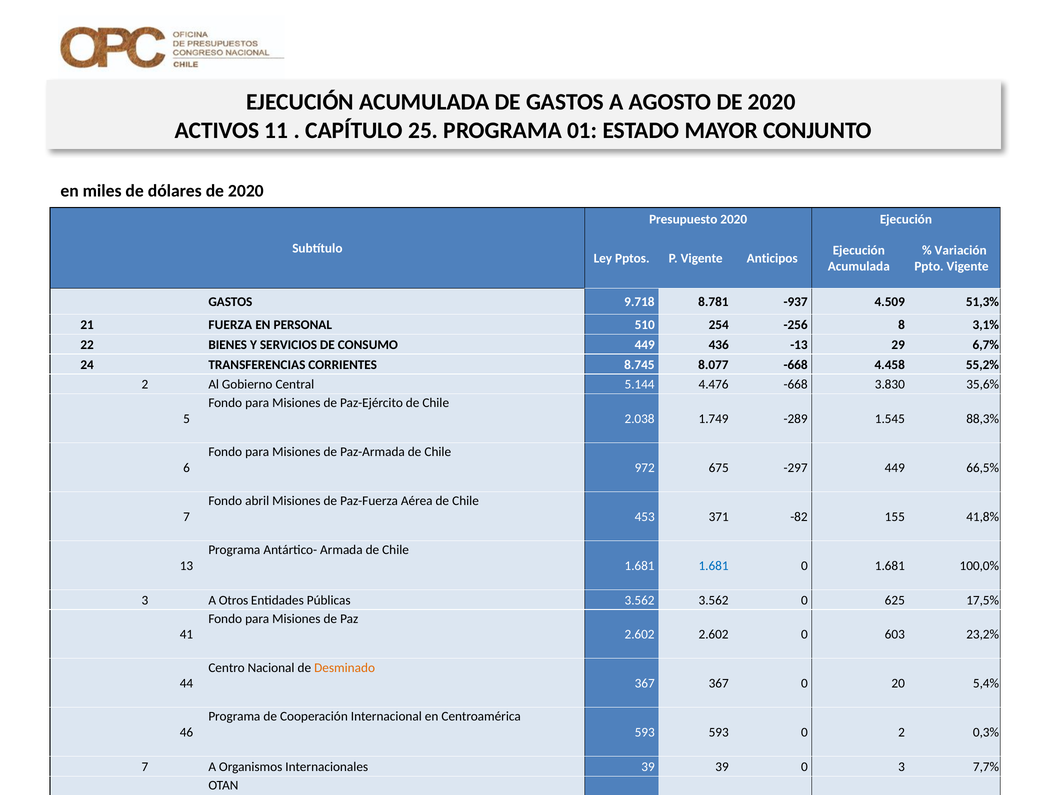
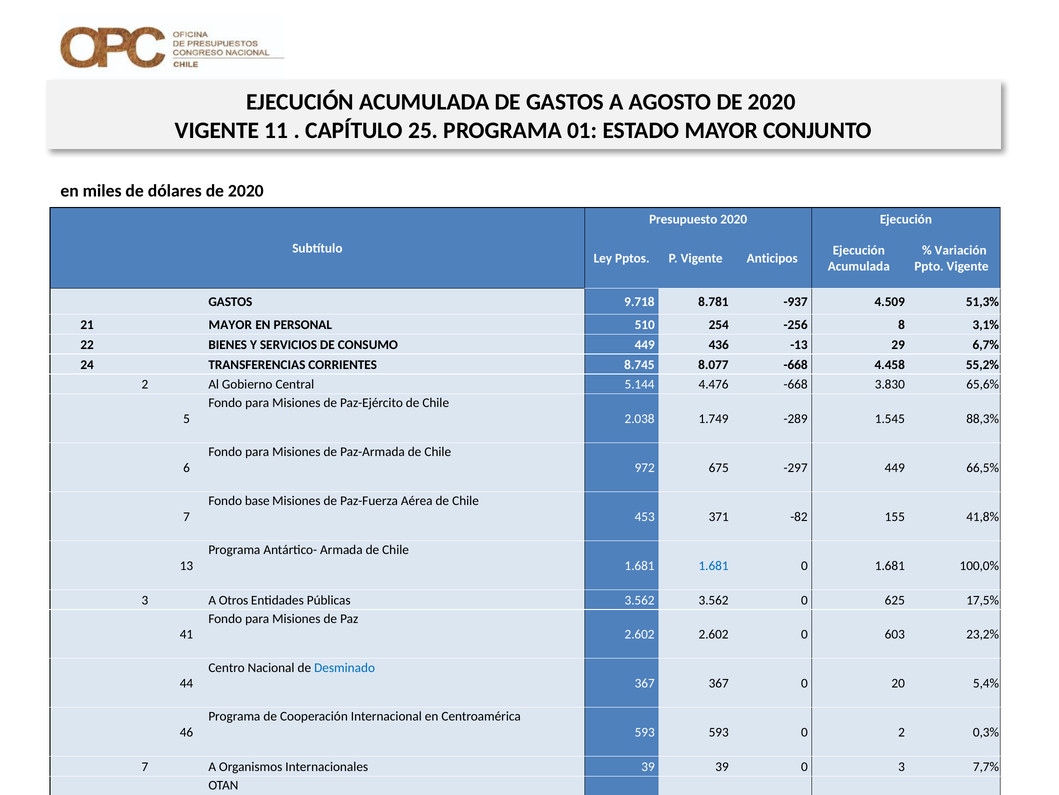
ACTIVOS at (217, 130): ACTIVOS -> VIGENTE
21 FUERZA: FUERZA -> MAYOR
35,6%: 35,6% -> 65,6%
Fondo abril: abril -> base
Desminado colour: orange -> blue
